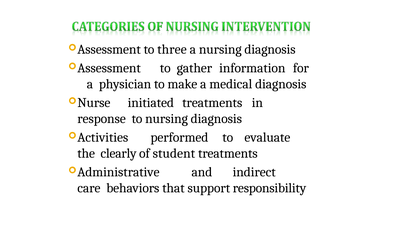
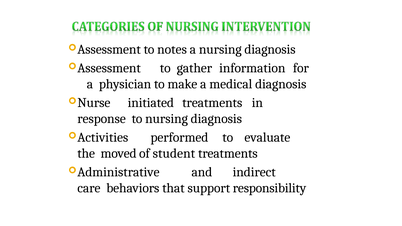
three: three -> notes
clearly: clearly -> moved
